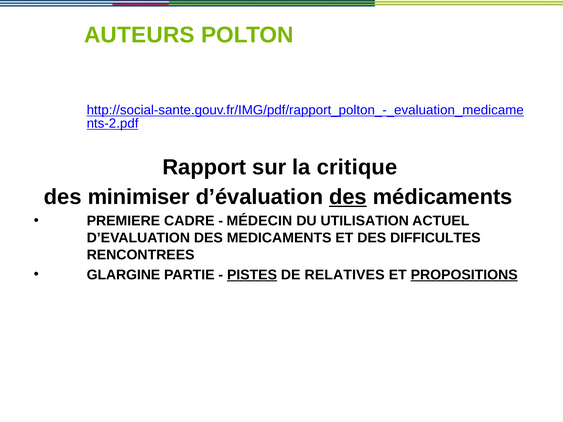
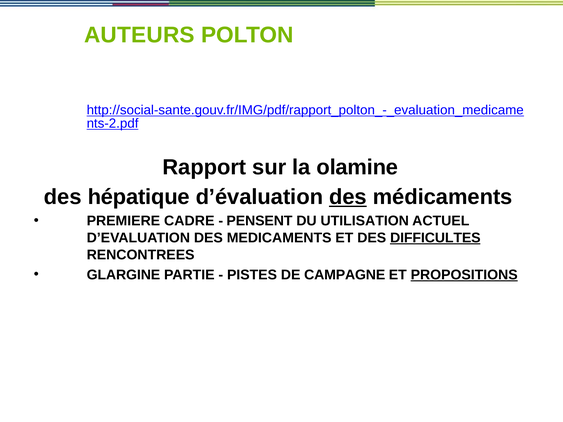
critique: critique -> olamine
minimiser: minimiser -> hépatique
MÉDECIN: MÉDECIN -> PENSENT
DIFFICULTES underline: none -> present
PISTES underline: present -> none
RELATIVES: RELATIVES -> CAMPAGNE
